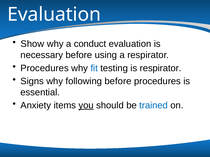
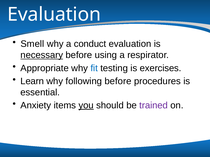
Show: Show -> Smell
necessary underline: none -> present
Procedures at (45, 68): Procedures -> Appropriate
is respirator: respirator -> exercises
Signs: Signs -> Learn
trained colour: blue -> purple
